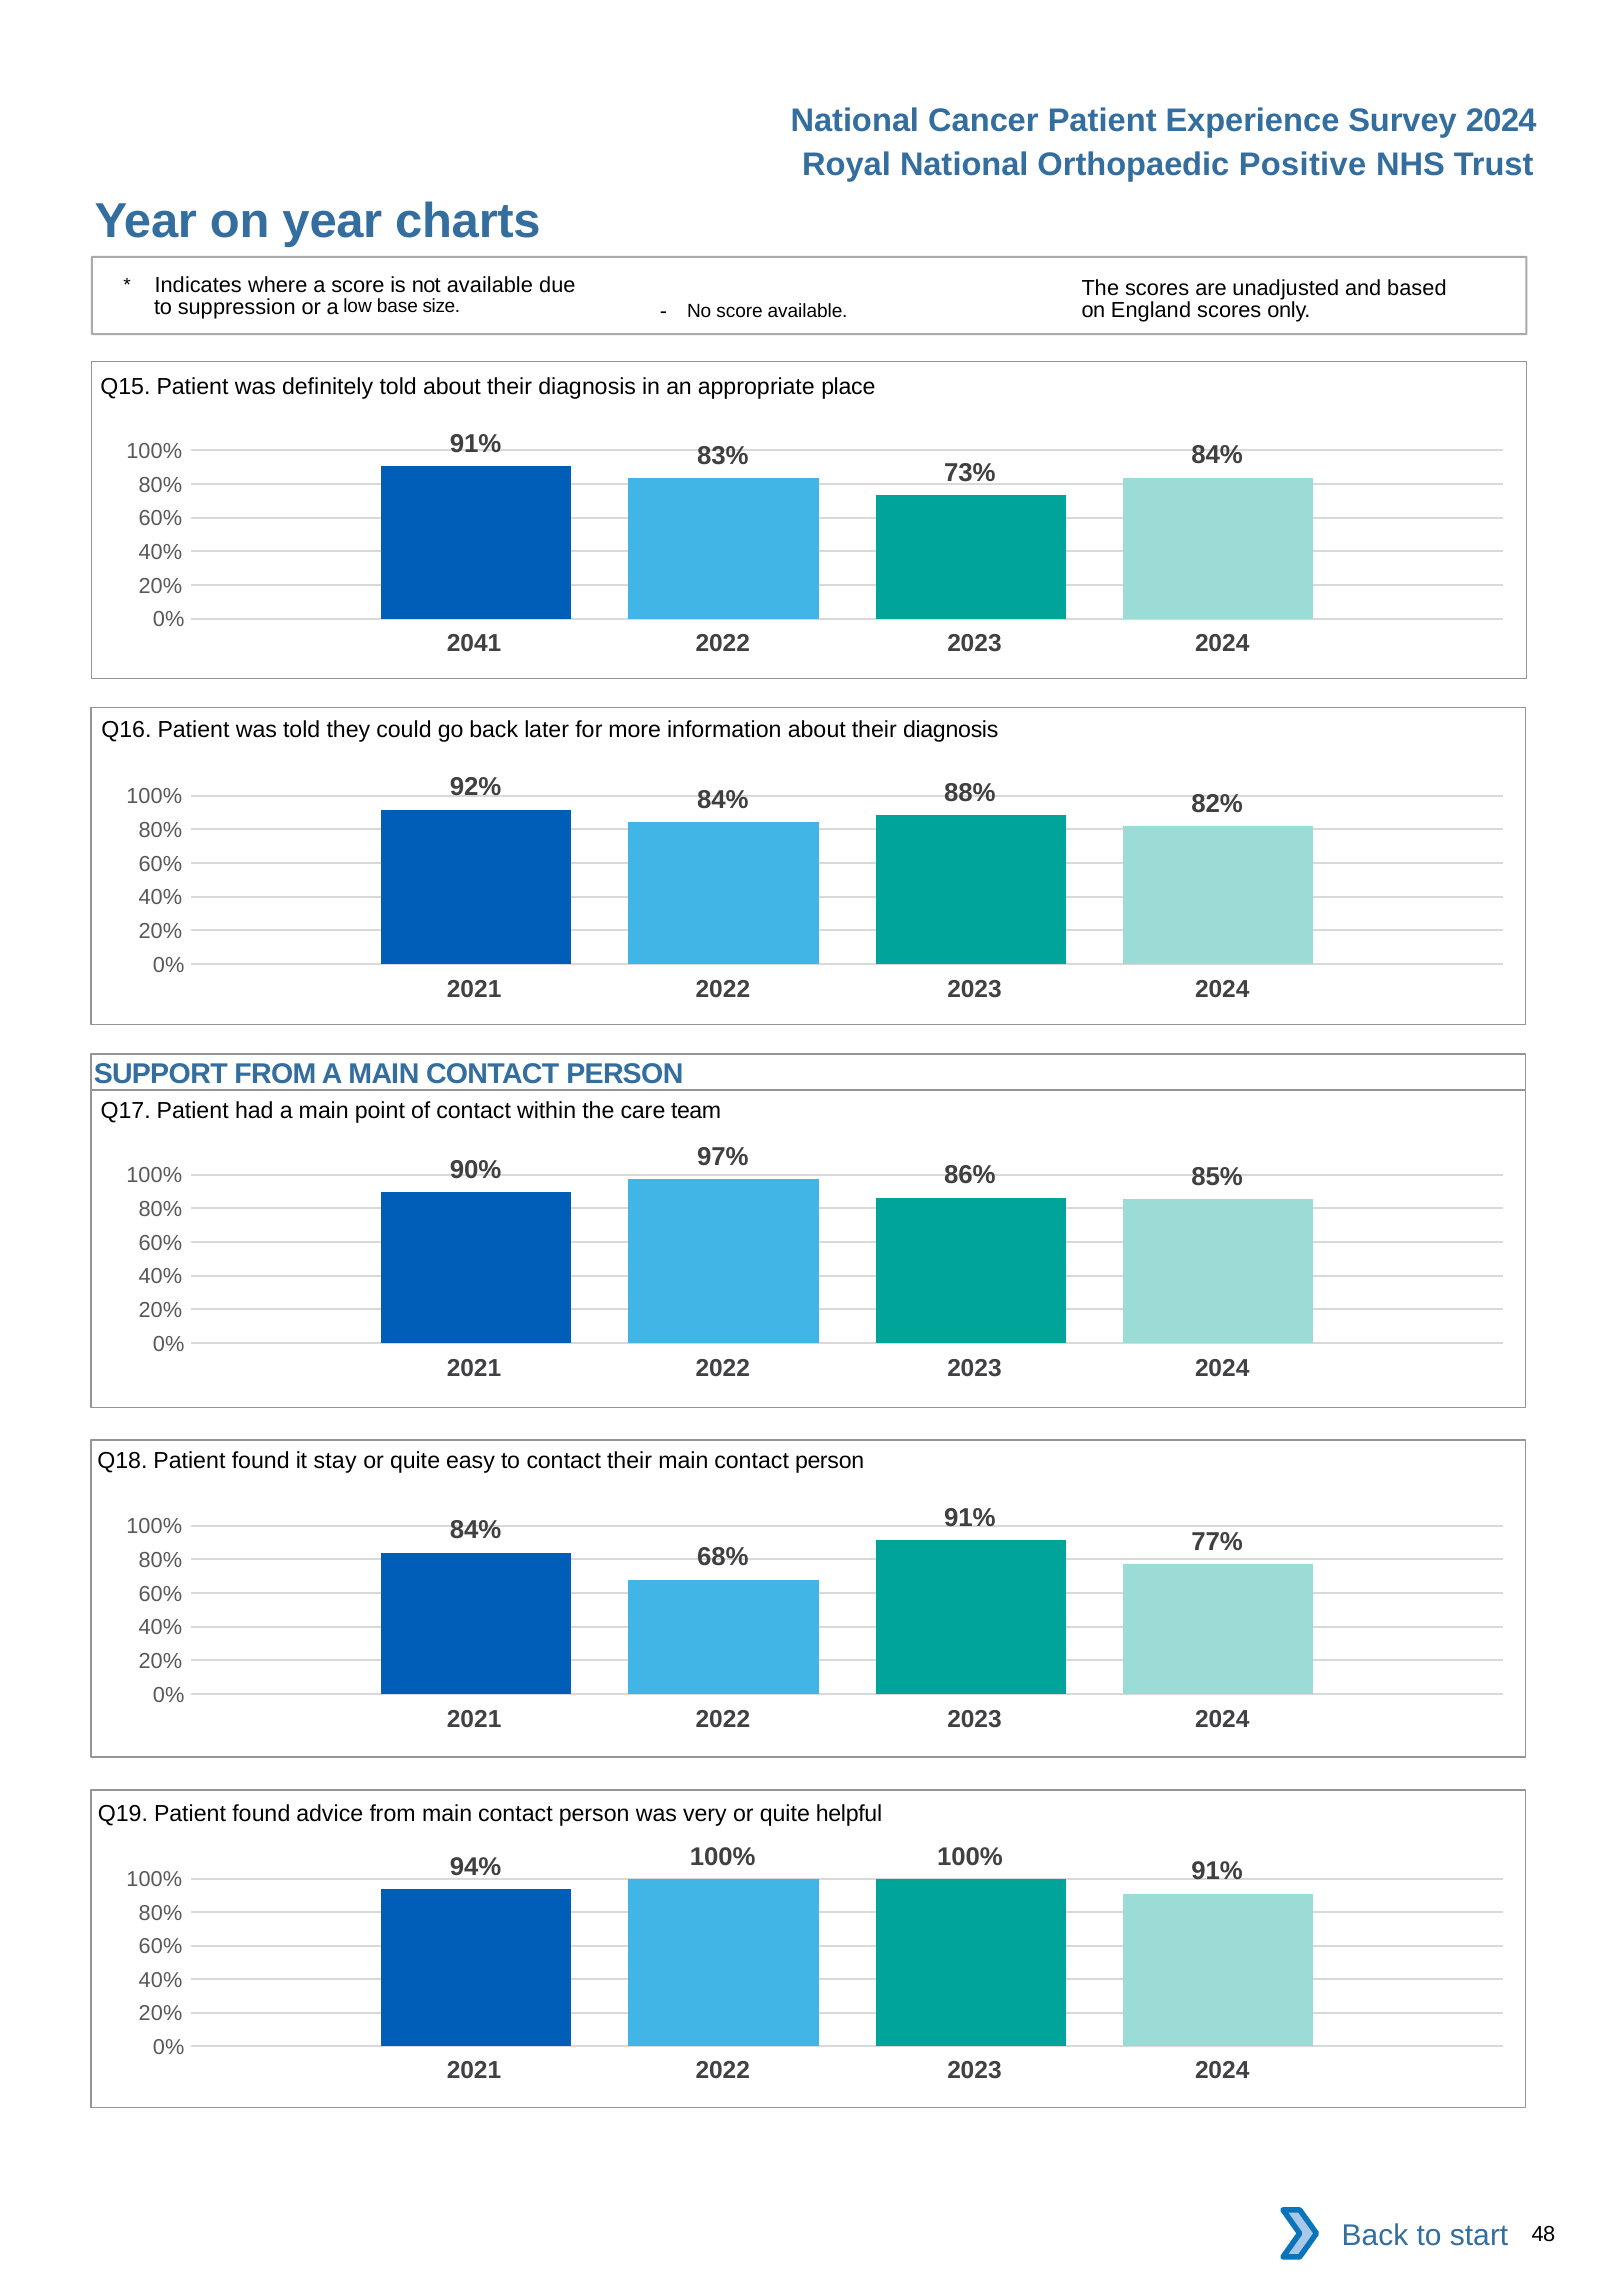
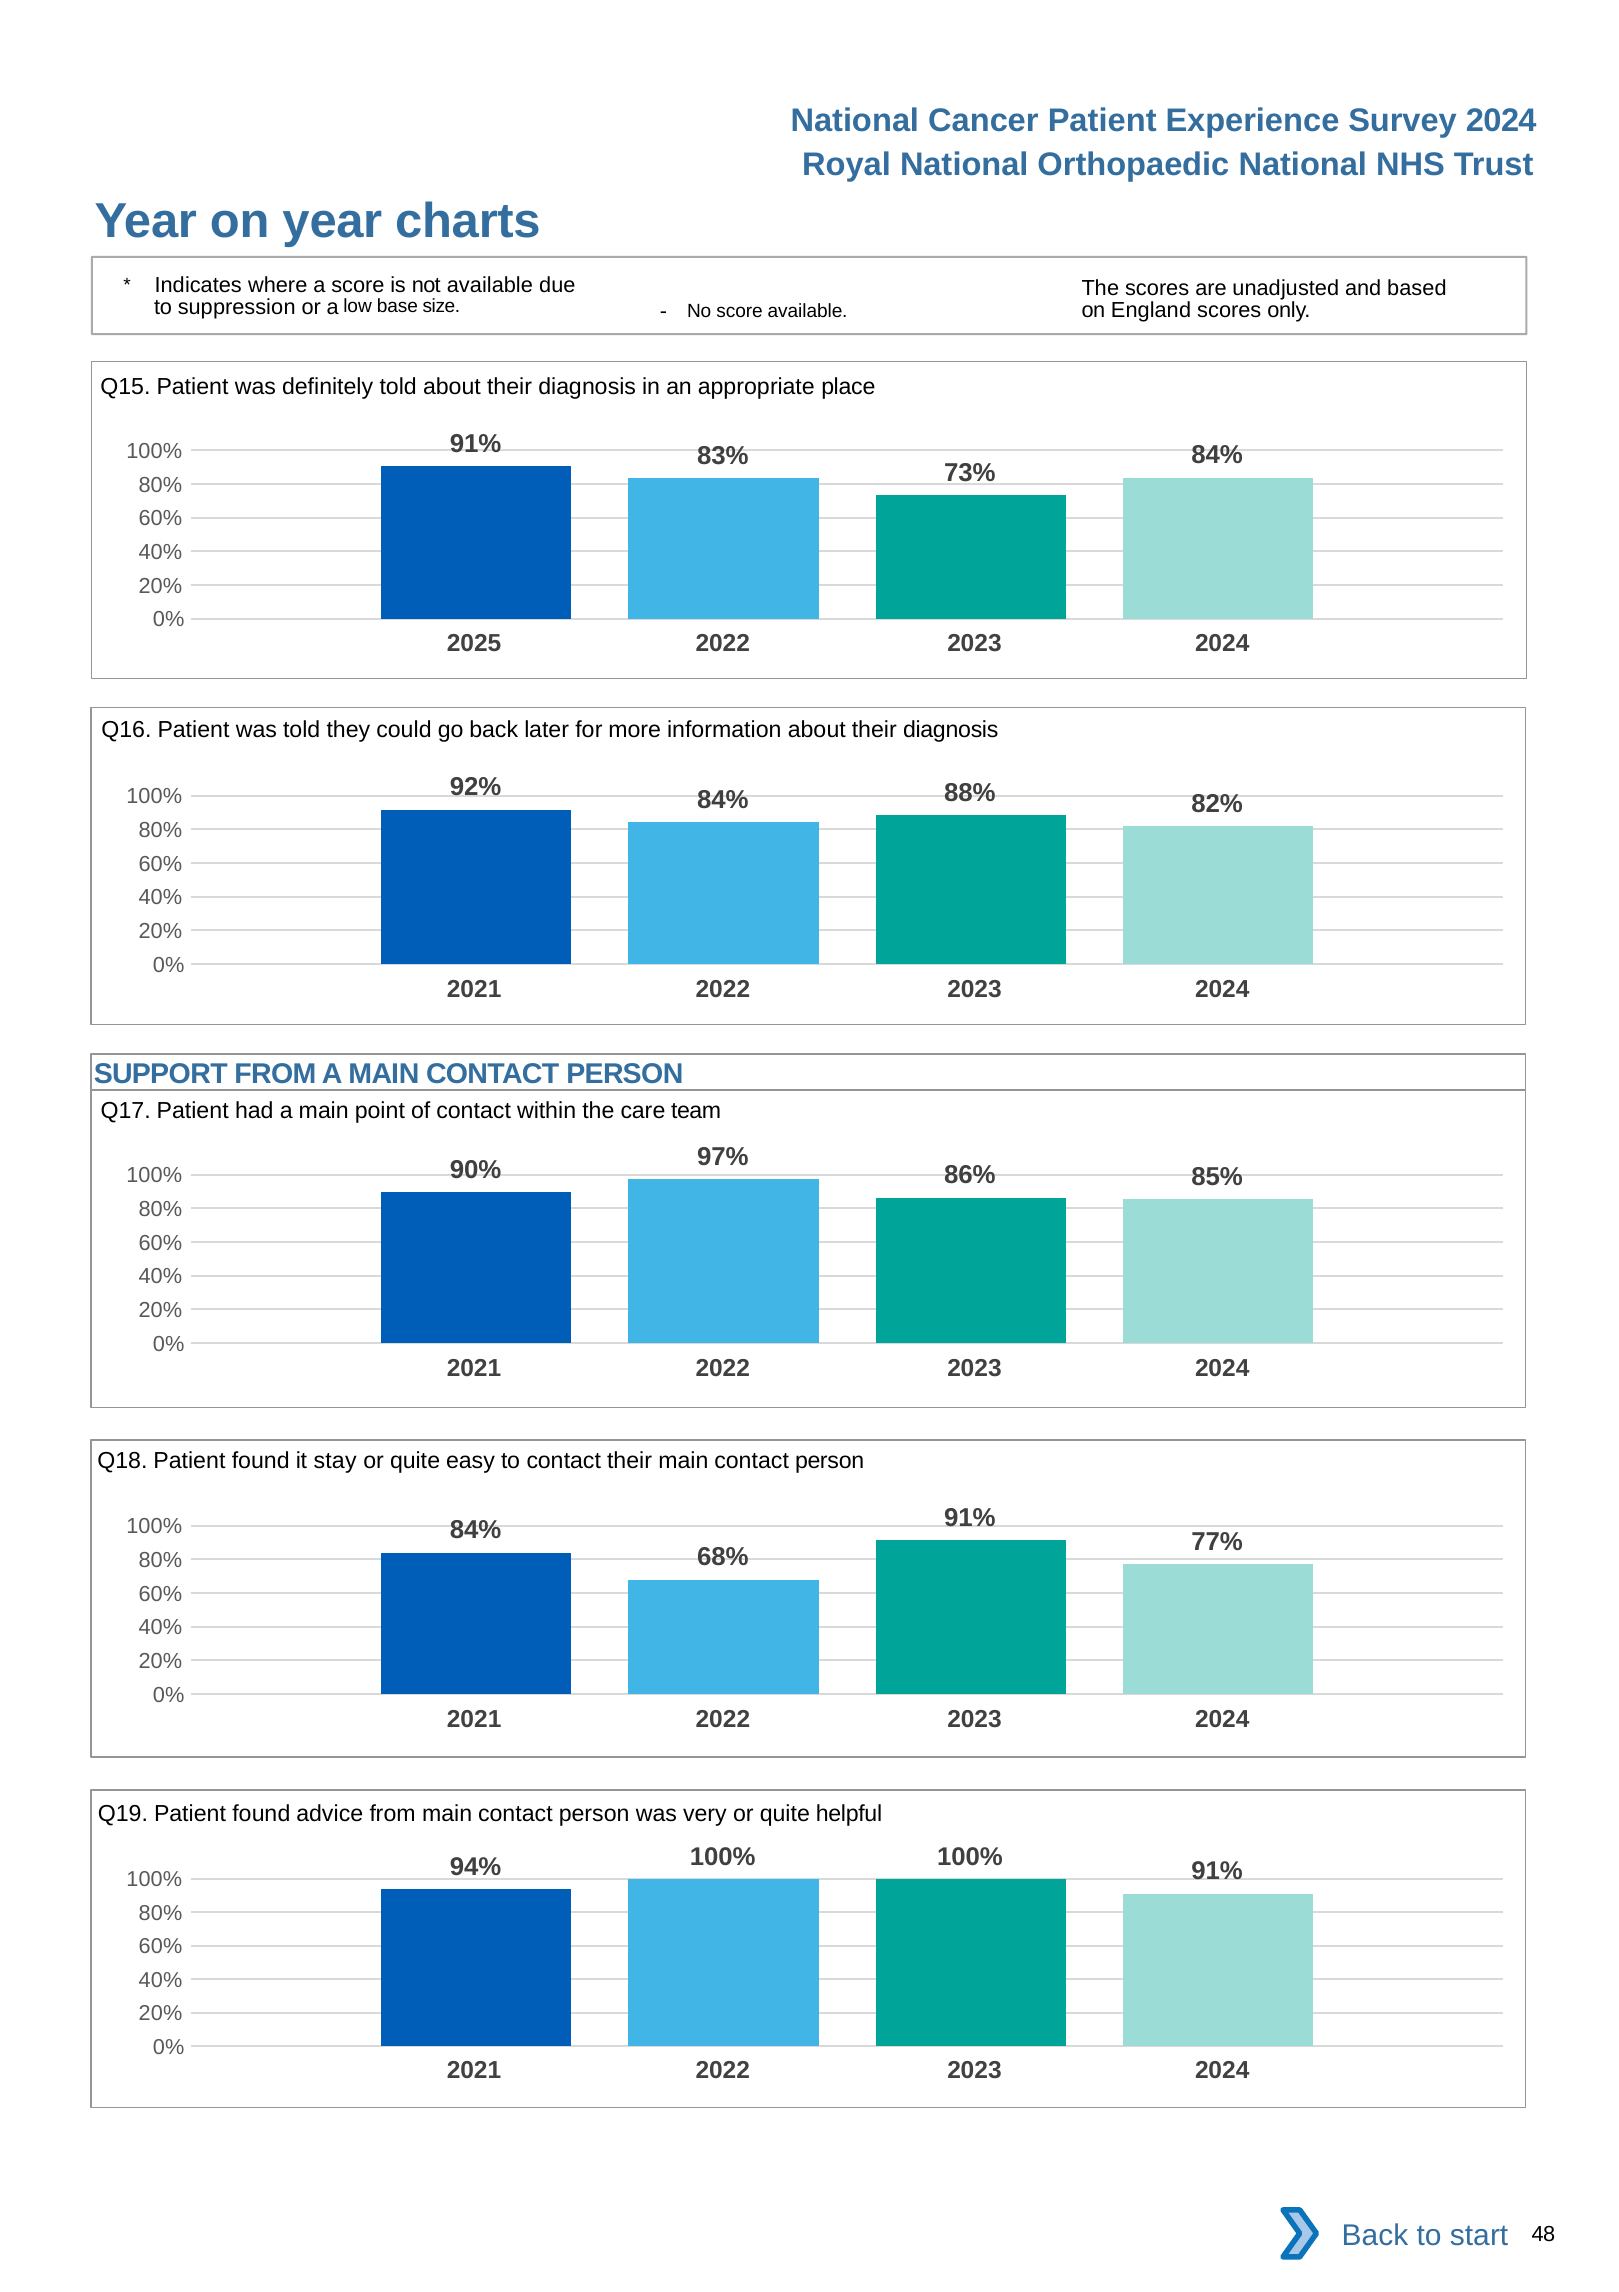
Orthopaedic Positive: Positive -> National
2041: 2041 -> 2025
